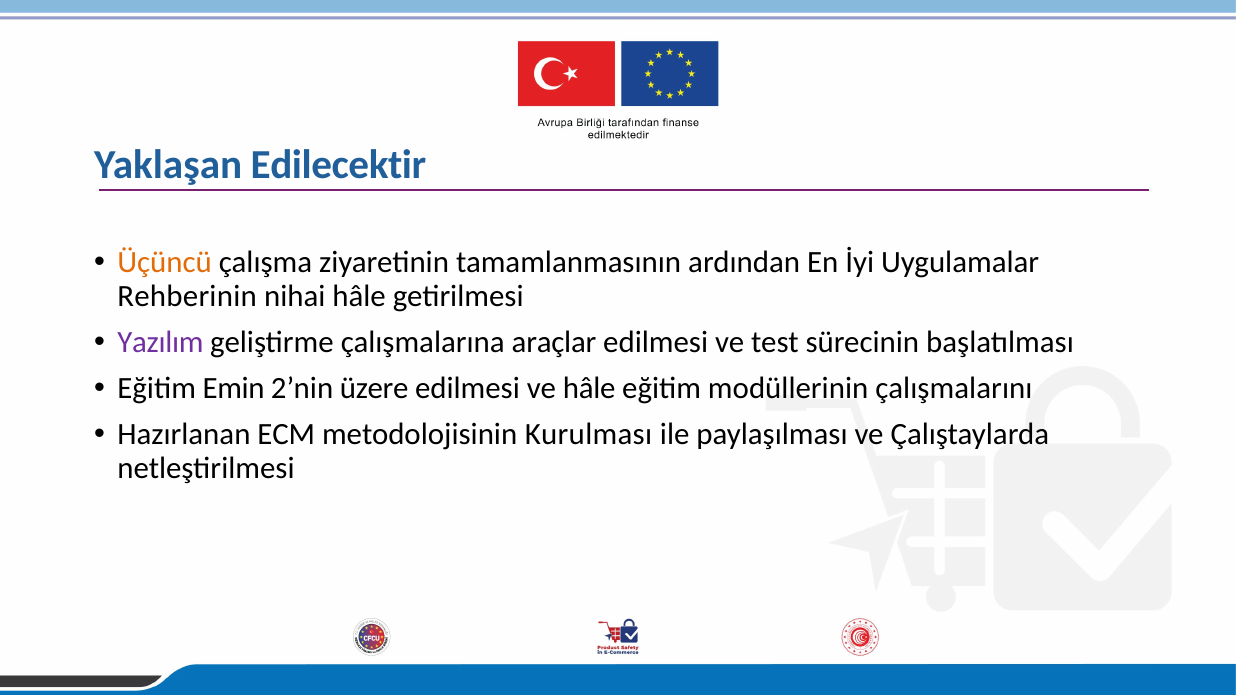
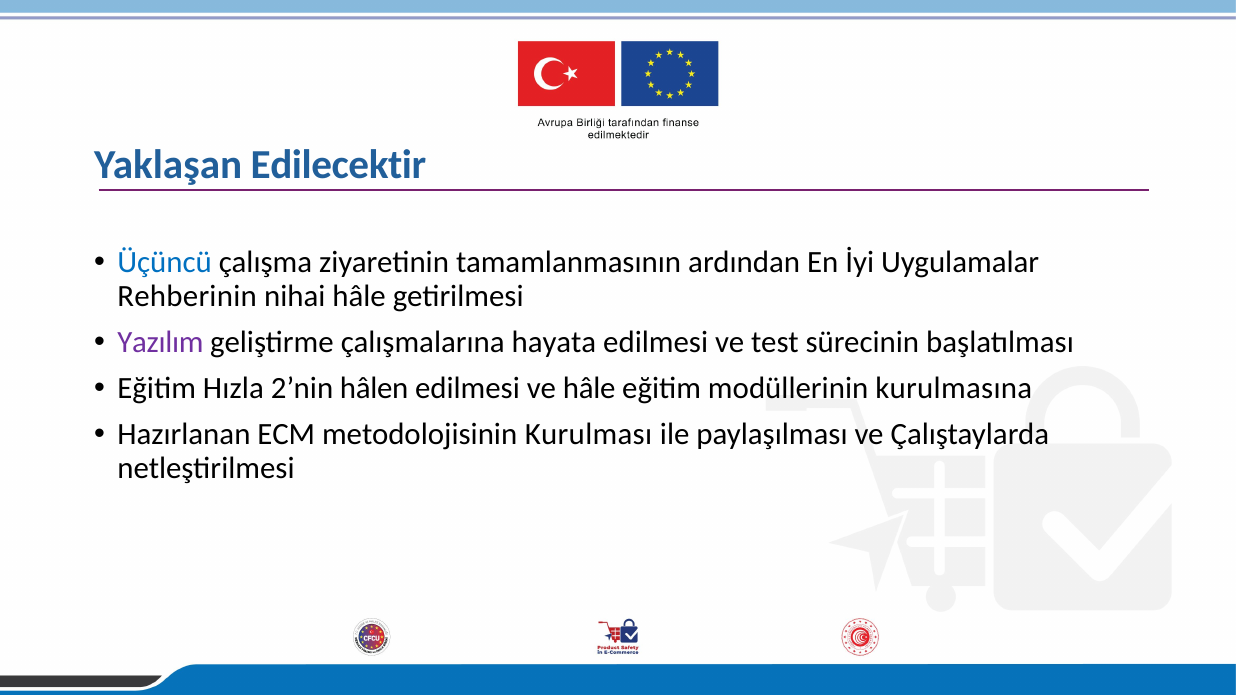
Üçüncü colour: orange -> blue
araçlar: araçlar -> hayata
Emin: Emin -> Hızla
üzere: üzere -> hâlen
çalışmalarını: çalışmalarını -> kurulmasına
